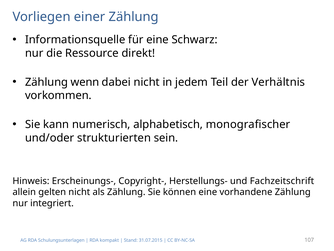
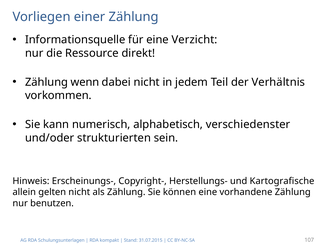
Schwarz: Schwarz -> Verzicht
monografischer: monografischer -> verschiedenster
Fachzeitschrift: Fachzeitschrift -> Kartografische
integriert: integriert -> benutzen
